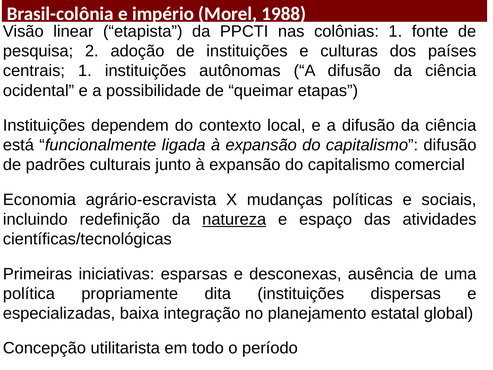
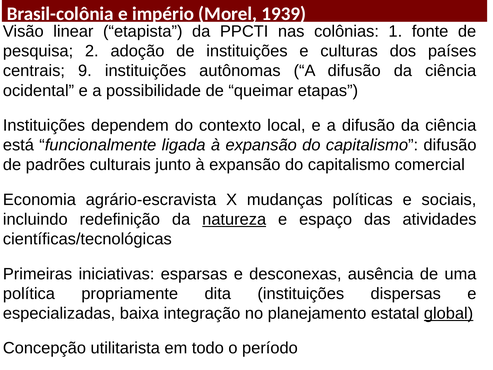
1988: 1988 -> 1939
centrais 1: 1 -> 9
global underline: none -> present
